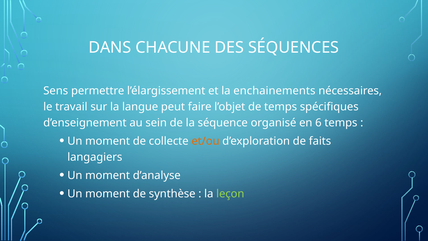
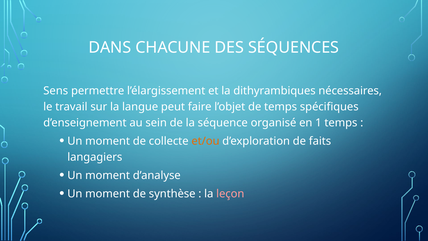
enchainements: enchainements -> dithyrambiques
6: 6 -> 1
leçon colour: light green -> pink
